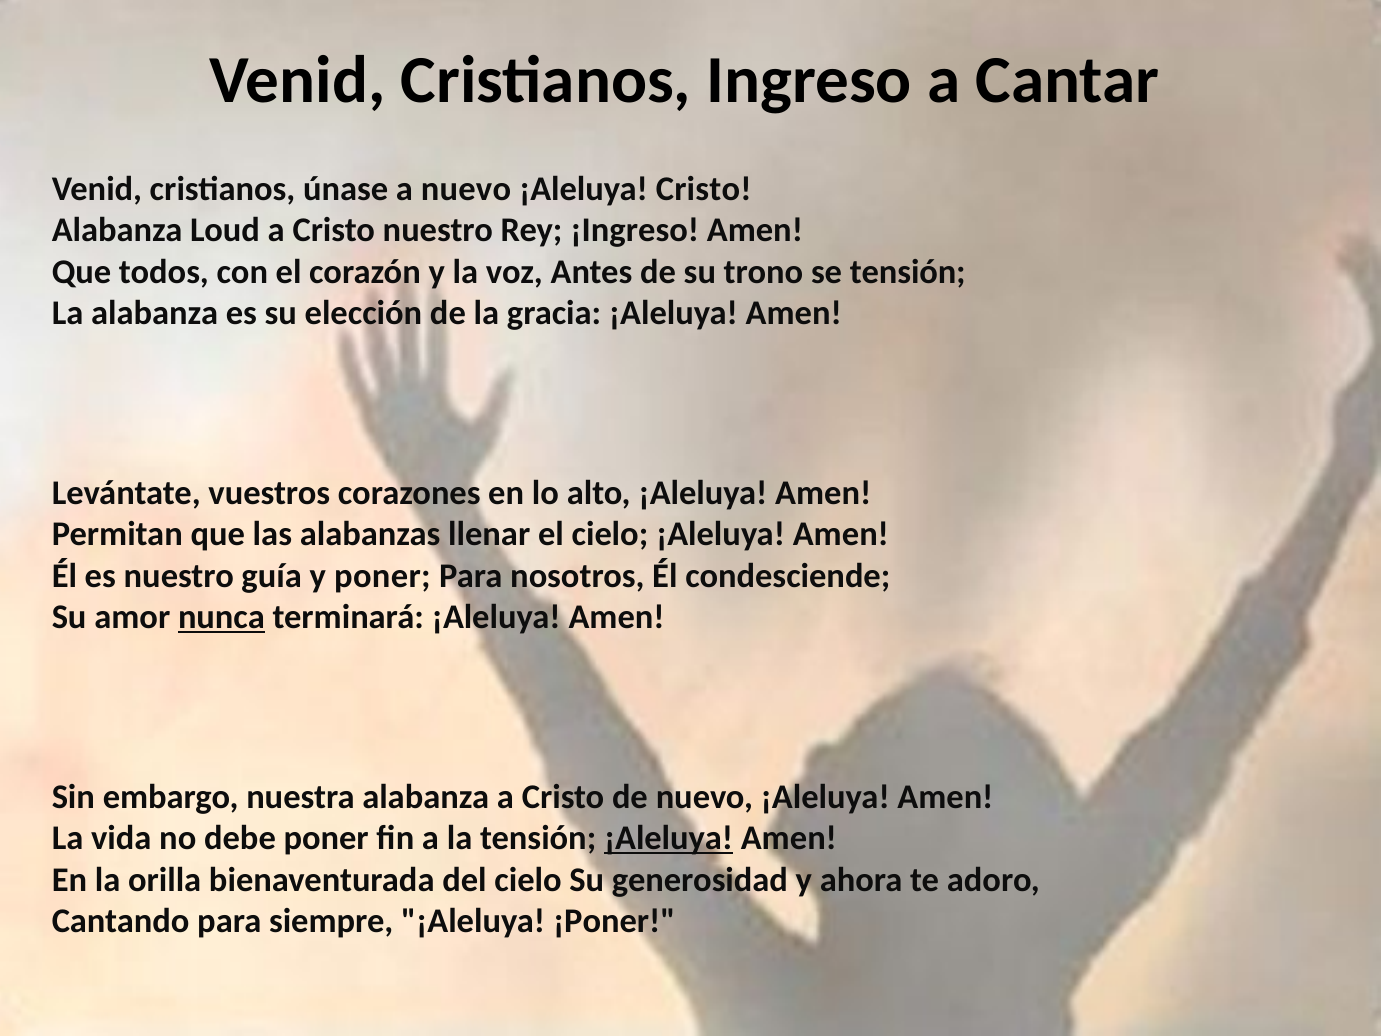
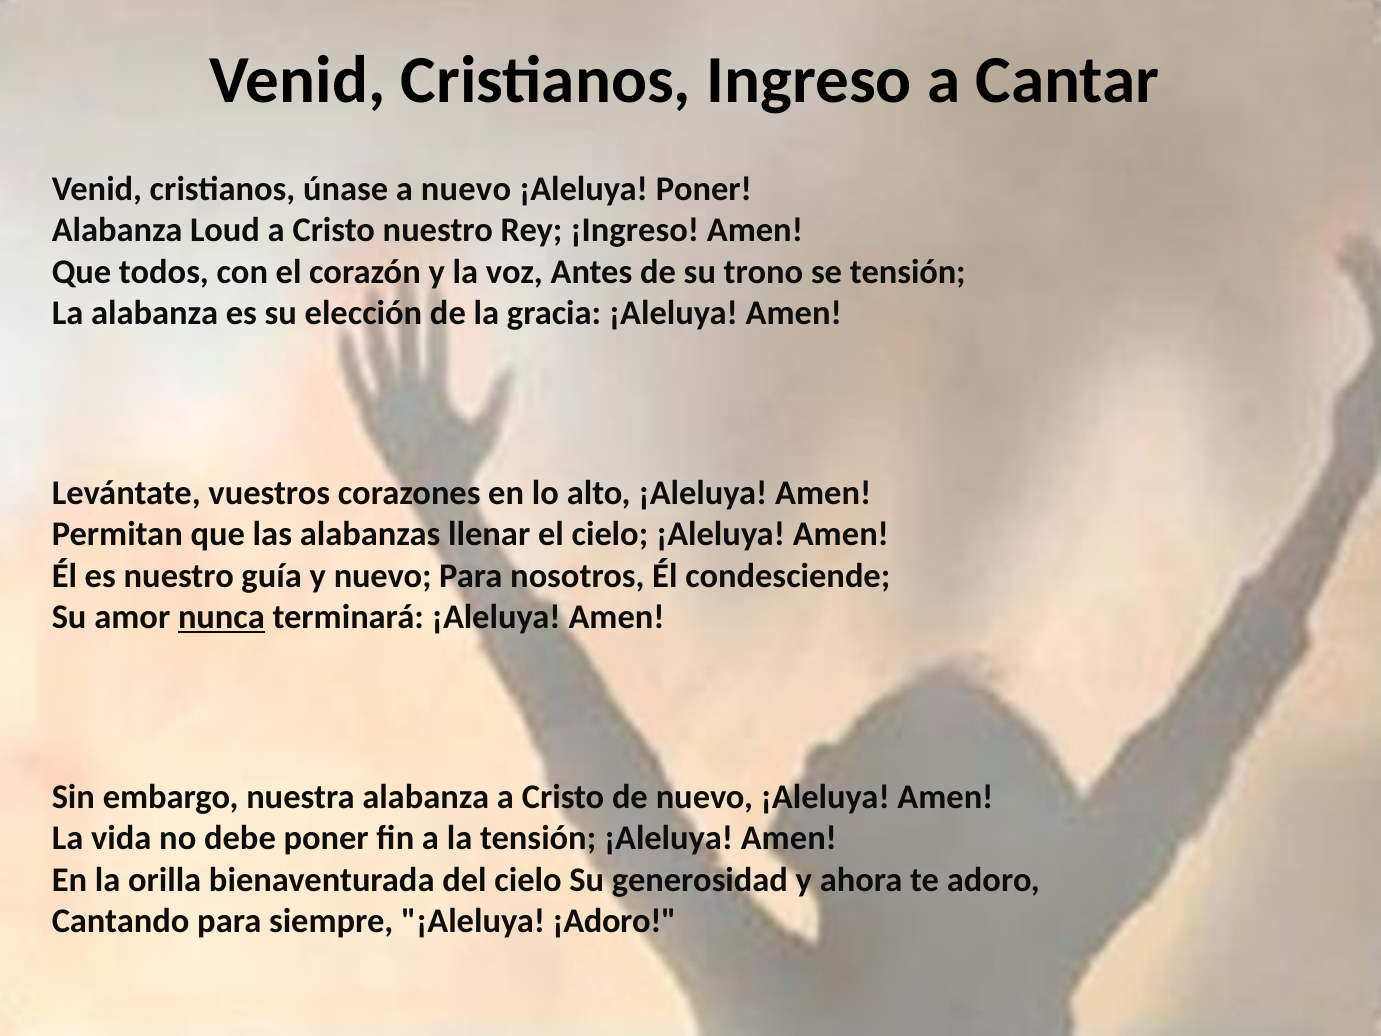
¡Aleluya Cristo: Cristo -> Poner
y poner: poner -> nuevo
¡Aleluya at (669, 838) underline: present -> none
¡Poner: ¡Poner -> ¡Adoro
